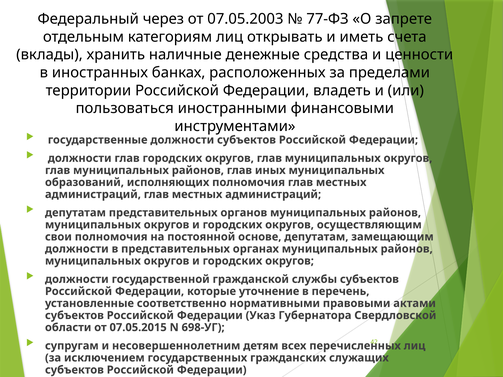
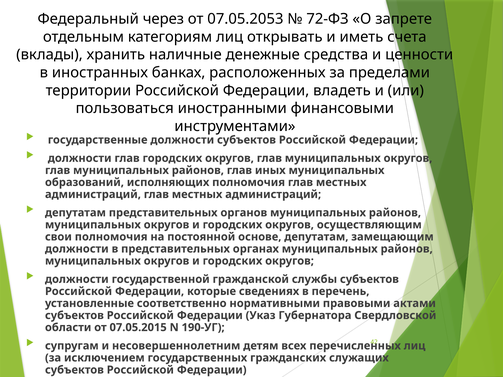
07.05.2003: 07.05.2003 -> 07.05.2053
77-ФЗ: 77-ФЗ -> 72-ФЗ
уточнение: уточнение -> сведениях
698-УГ: 698-УГ -> 190-УГ
